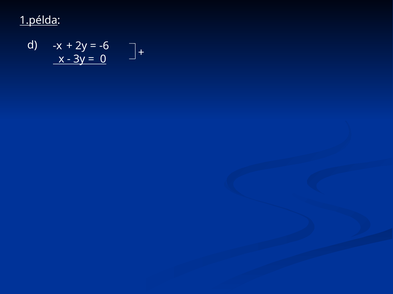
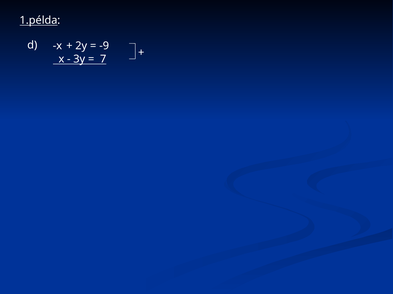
-6: -6 -> -9
0: 0 -> 7
